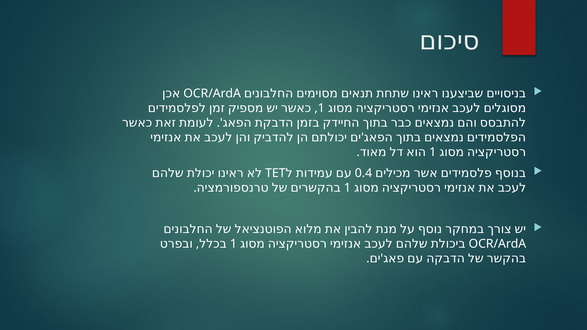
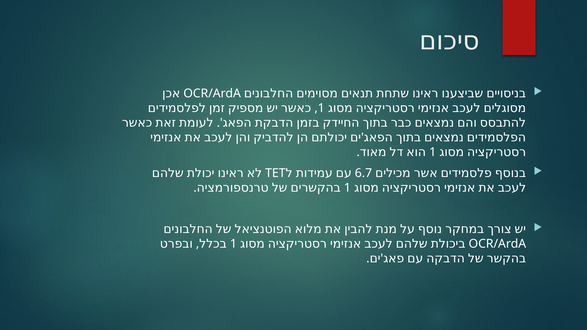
0.4: 0.4 -> 6.7
